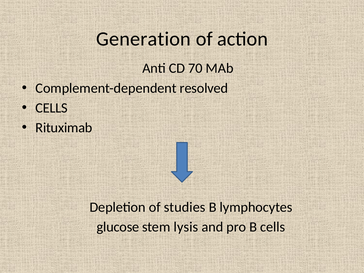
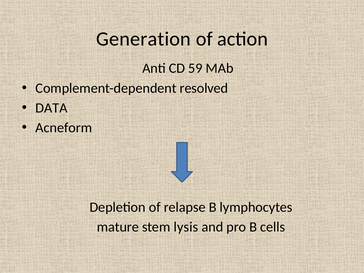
70: 70 -> 59
CELLS at (52, 108): CELLS -> DATA
Rituximab: Rituximab -> Acneform
studies: studies -> relapse
glucose: glucose -> mature
